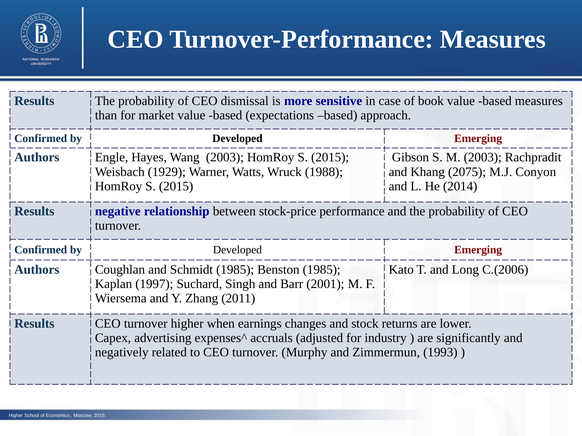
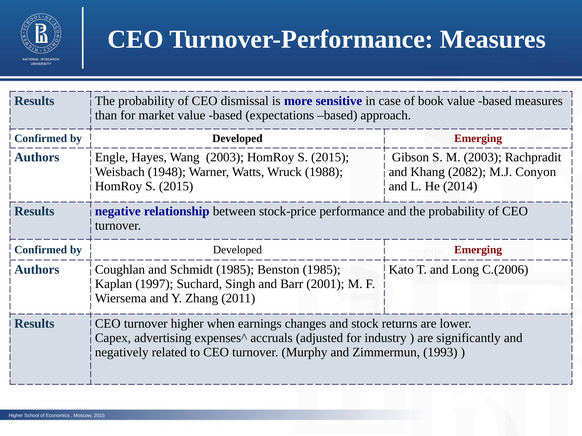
1929: 1929 -> 1948
2075: 2075 -> 2082
